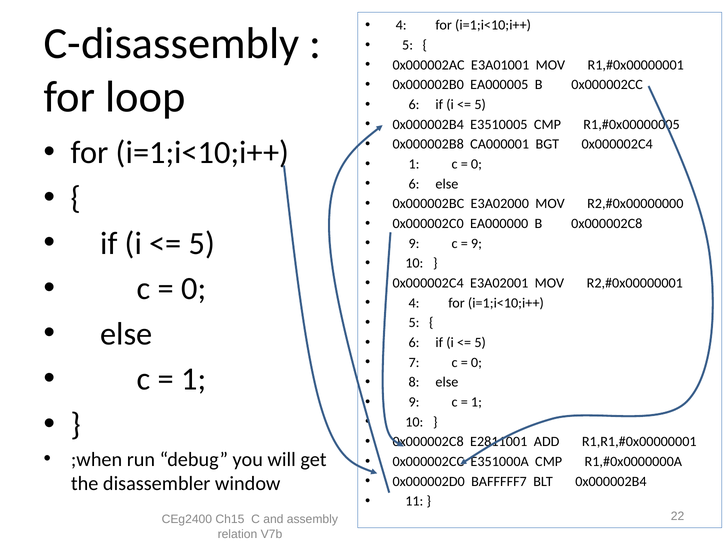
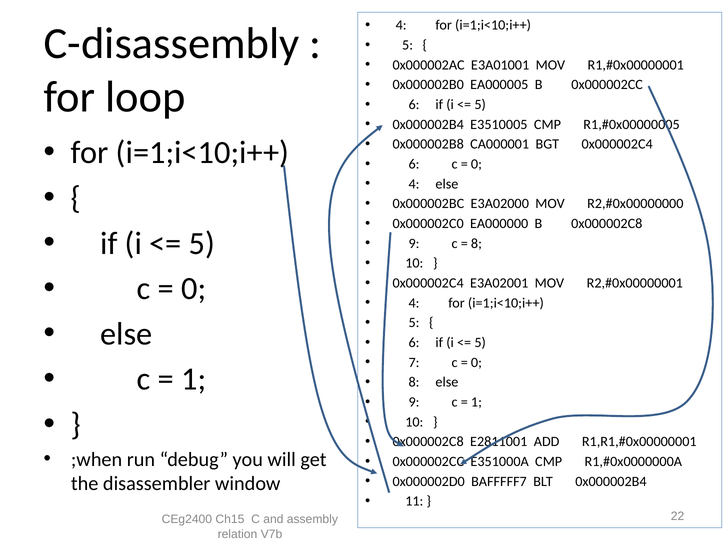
1 at (414, 164): 1 -> 6
6 at (414, 184): 6 -> 4
9 at (476, 243): 9 -> 8
